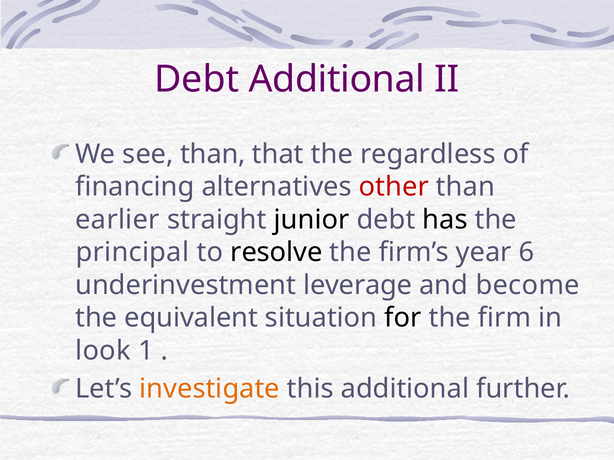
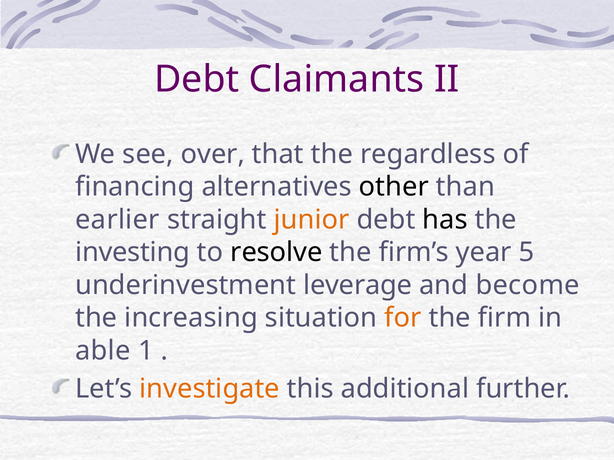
Debt Additional: Additional -> Claimants
see than: than -> over
other colour: red -> black
junior colour: black -> orange
principal: principal -> investing
6: 6 -> 5
equivalent: equivalent -> increasing
for colour: black -> orange
look: look -> able
